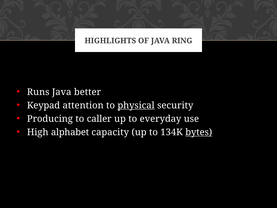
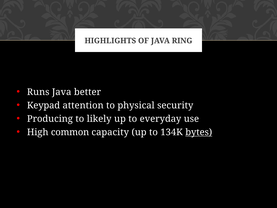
physical underline: present -> none
caller: caller -> likely
alphabet: alphabet -> common
